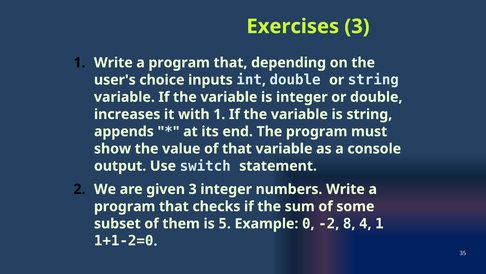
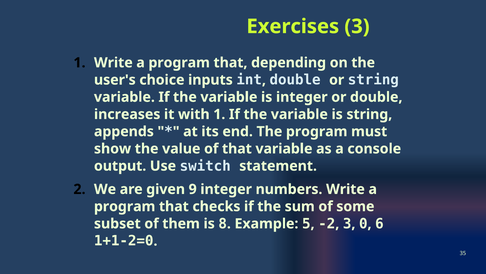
given 3: 3 -> 9
5: 5 -> 8
0: 0 -> 5
8 at (347, 223): 8 -> 3
4: 4 -> 0
1 at (379, 223): 1 -> 6
